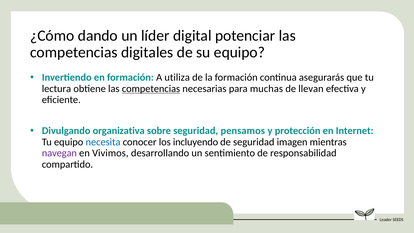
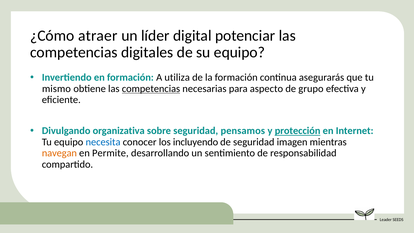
dando: dando -> atraer
lectura: lectura -> mismo
muchas: muchas -> aspecto
llevan: llevan -> grupo
protección underline: none -> present
navegan colour: purple -> orange
Vivimos: Vivimos -> Permite
